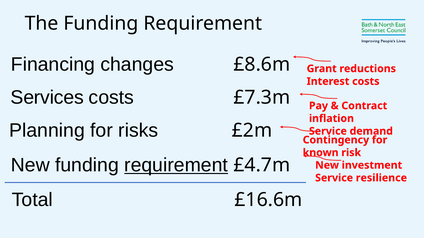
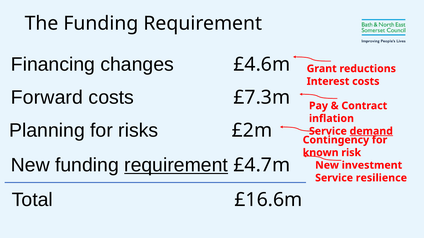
£8.6m: £8.6m -> £4.6m
Services: Services -> Forward
demand underline: none -> present
